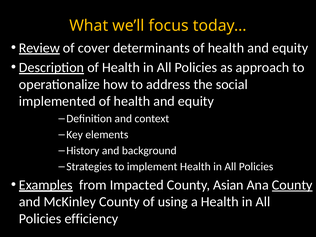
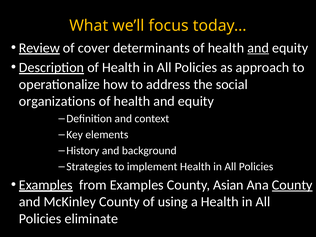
and at (258, 48) underline: none -> present
implemented: implemented -> organizations
from Impacted: Impacted -> Examples
efficiency: efficiency -> eliminate
